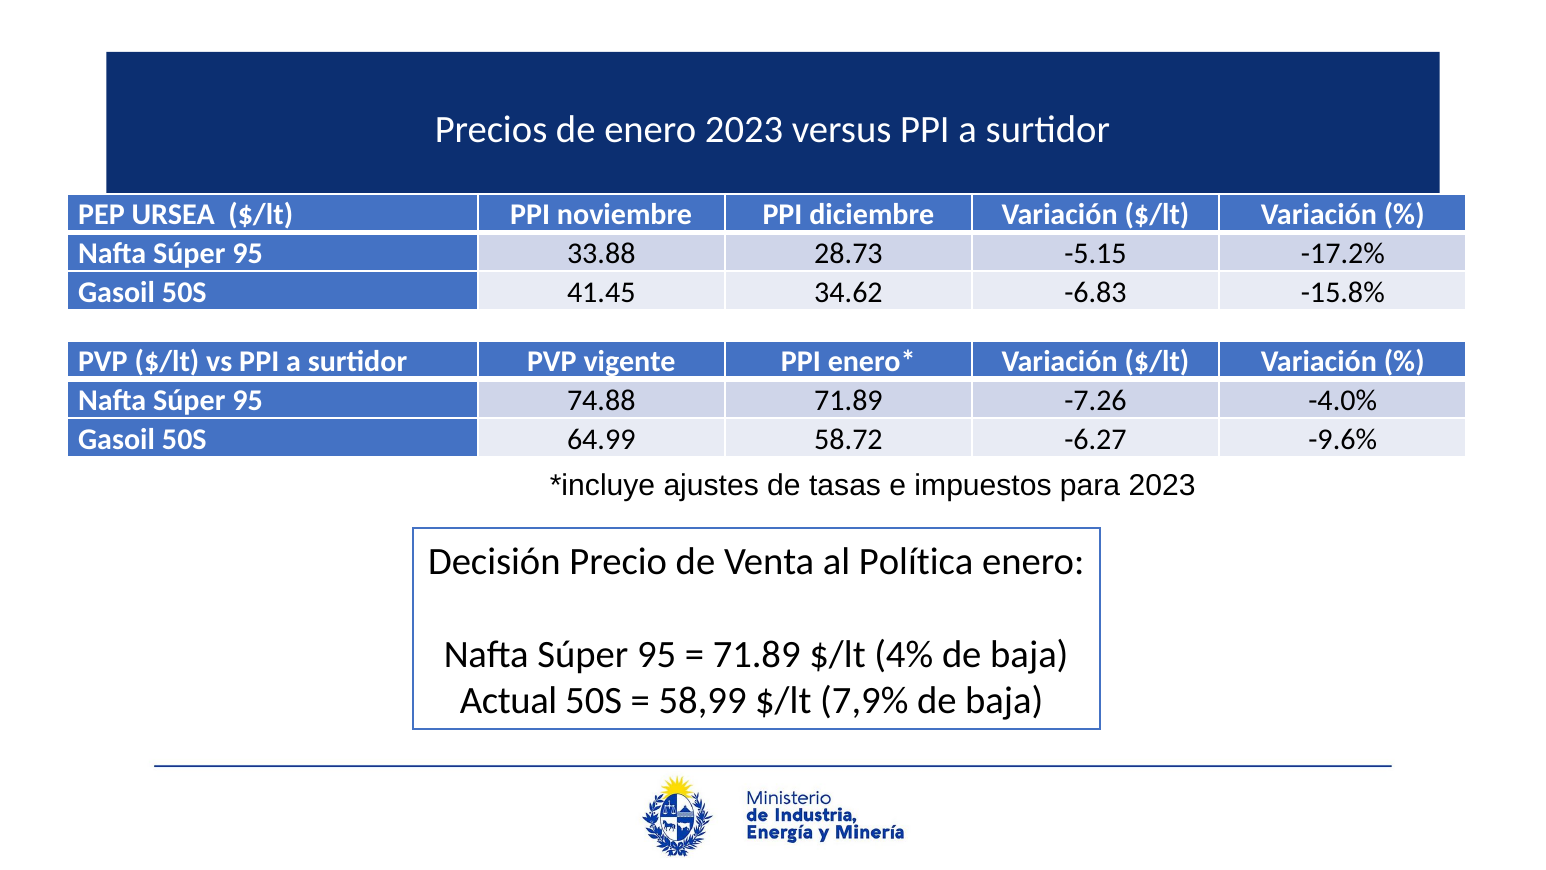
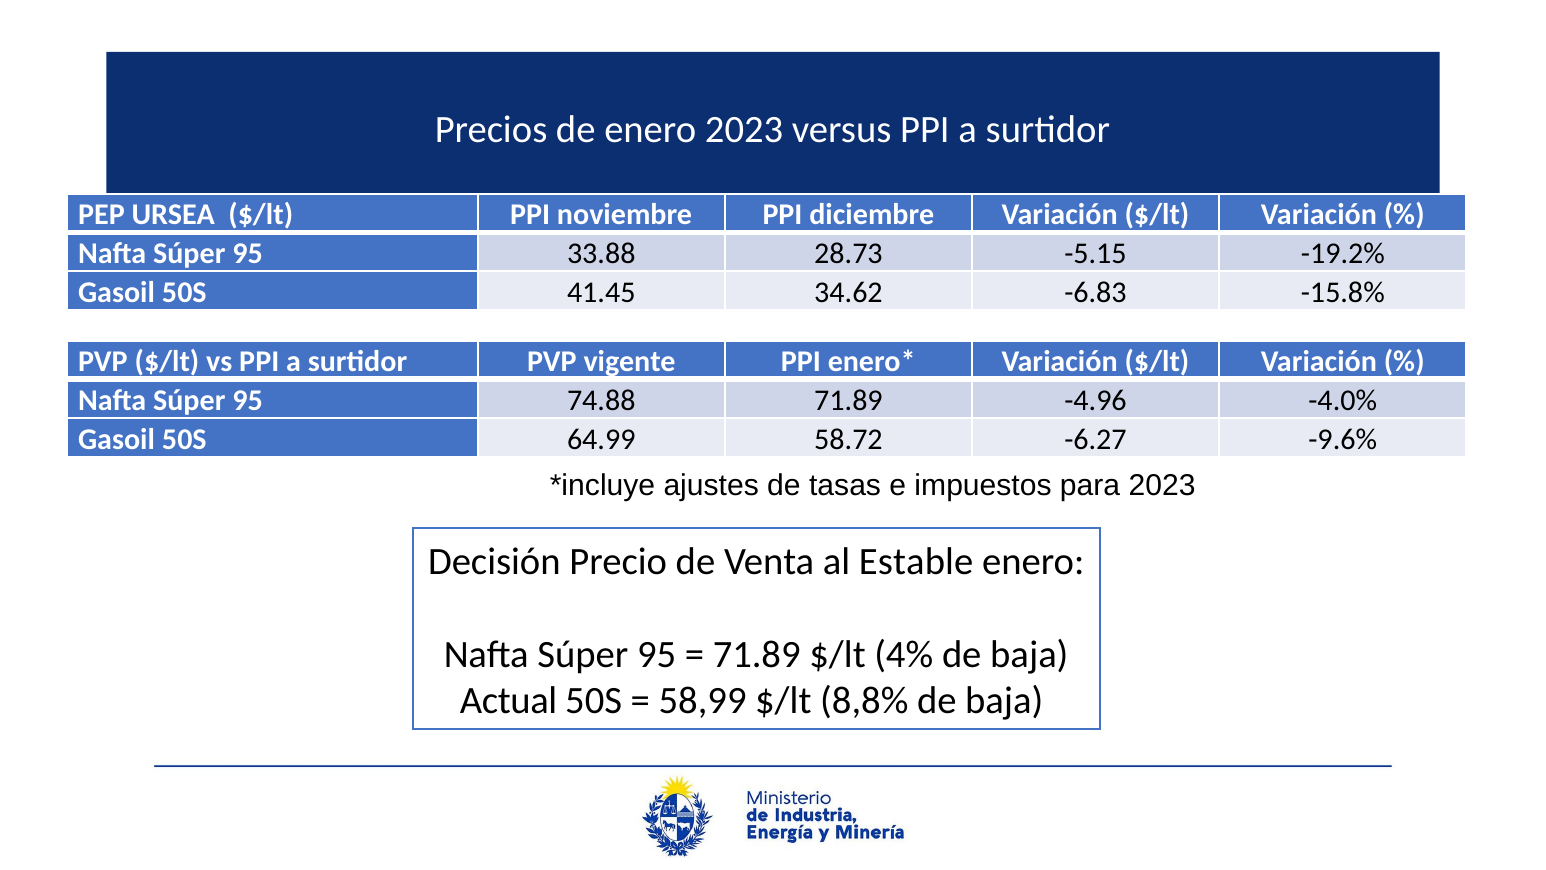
-17.2%: -17.2% -> -19.2%
-7.26: -7.26 -> -4.96
Política: Política -> Estable
7,9%: 7,9% -> 8,8%
